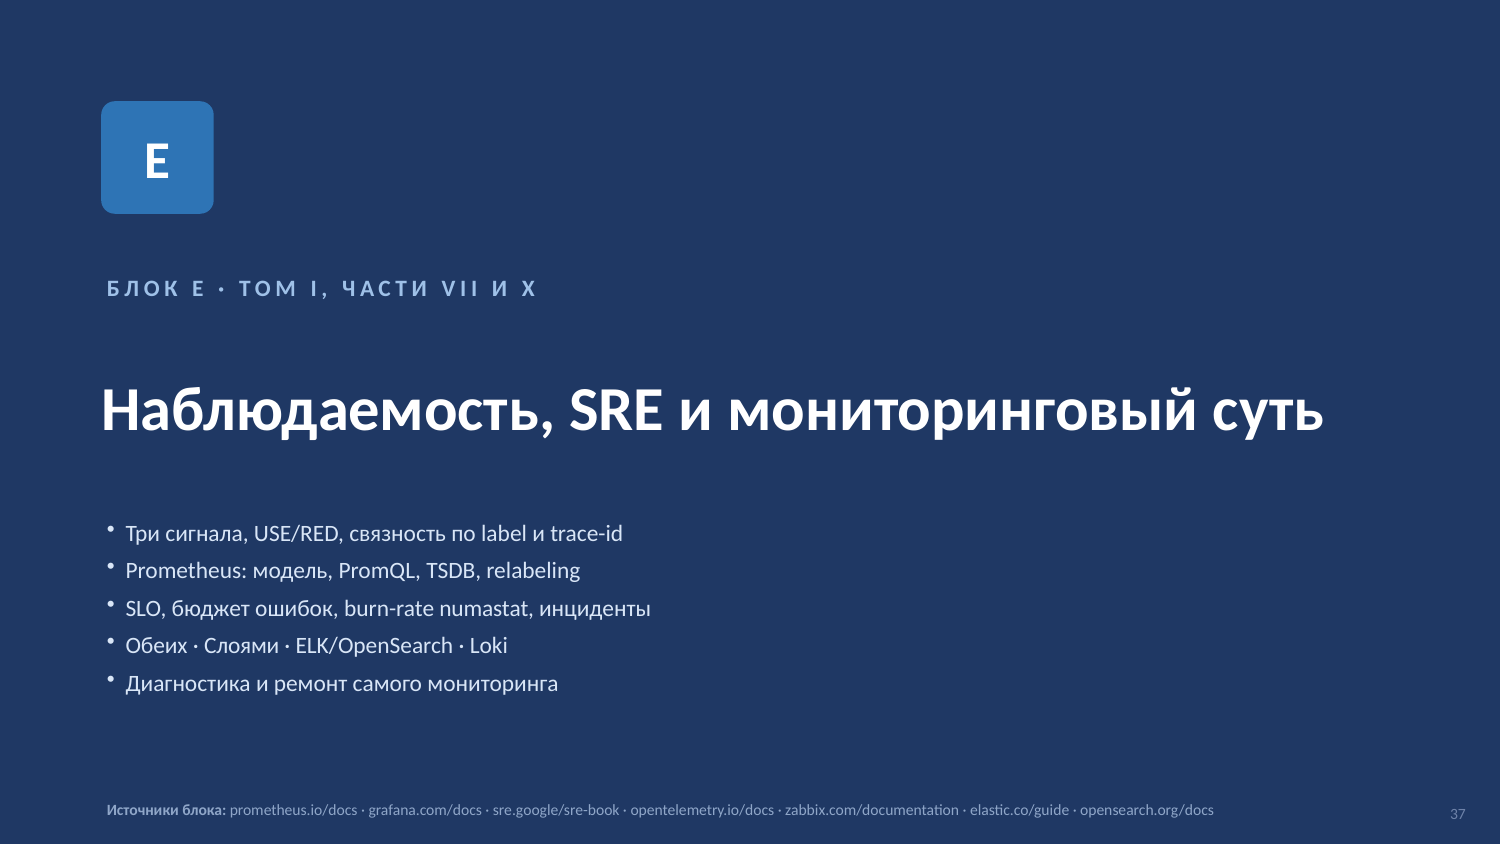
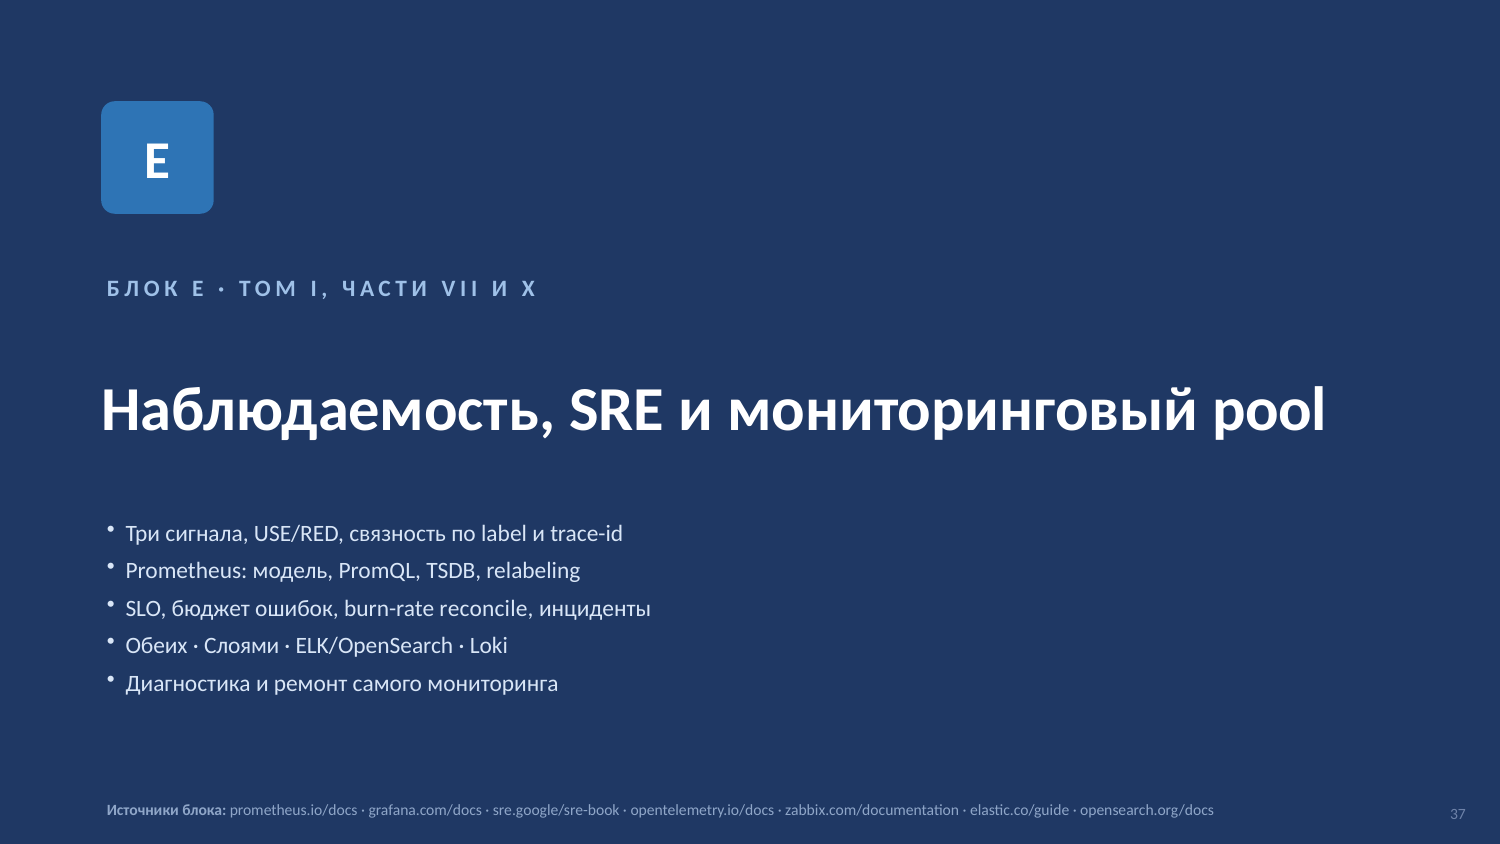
суть: суть -> pool
numastat: numastat -> reconcile
